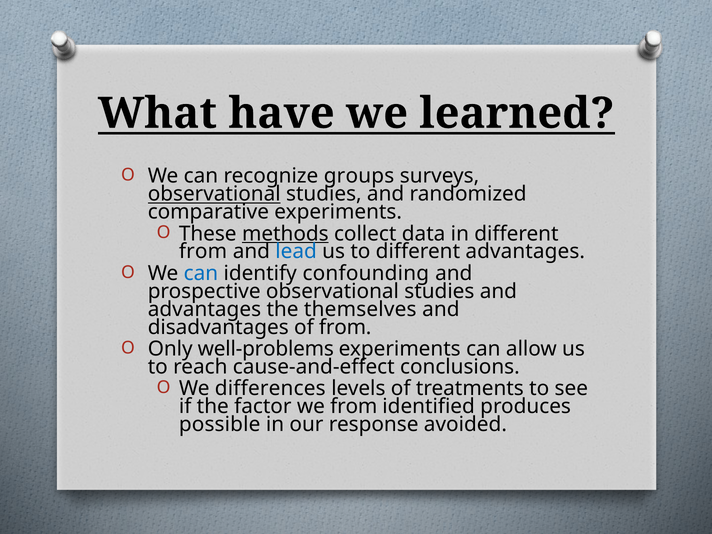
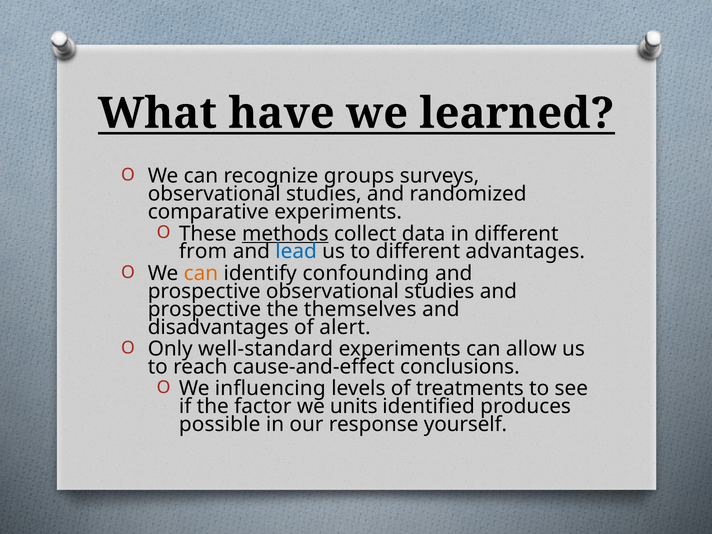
observational at (214, 194) underline: present -> none
can at (201, 273) colour: blue -> orange
advantages at (204, 309): advantages -> prospective
of from: from -> alert
well-problems: well-problems -> well-standard
differences: differences -> influencing
we from: from -> units
avoided: avoided -> yourself
